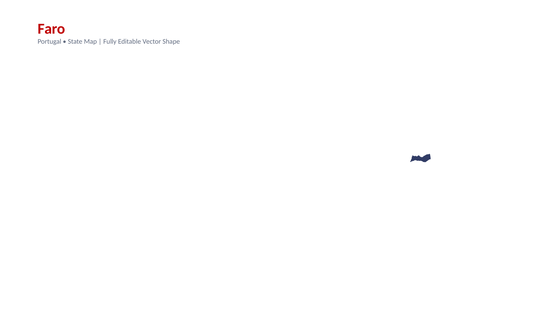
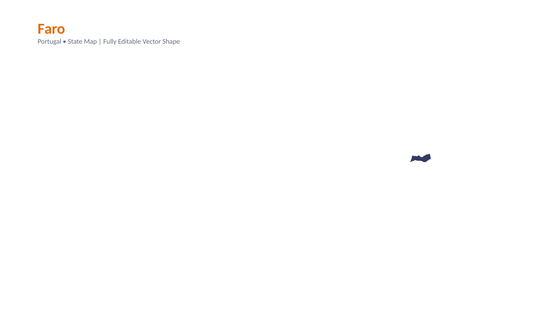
Faro colour: red -> orange
